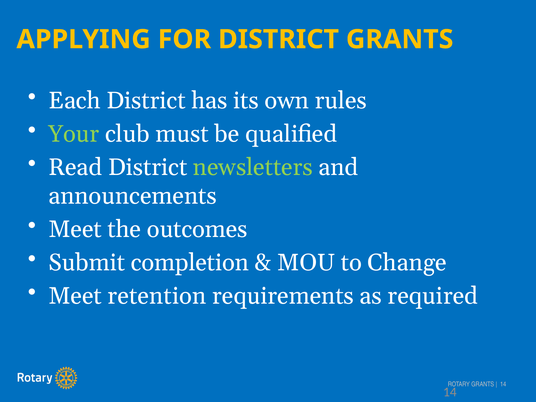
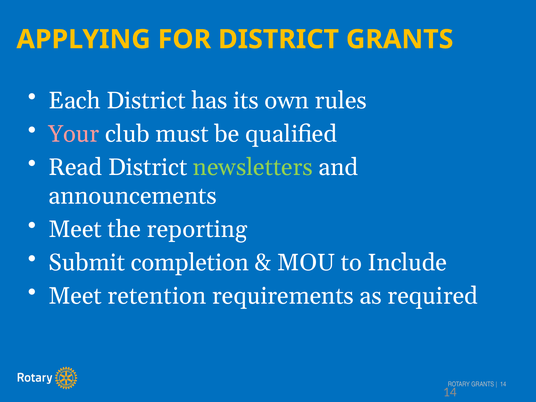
Your colour: light green -> pink
outcomes: outcomes -> reporting
Change: Change -> Include
